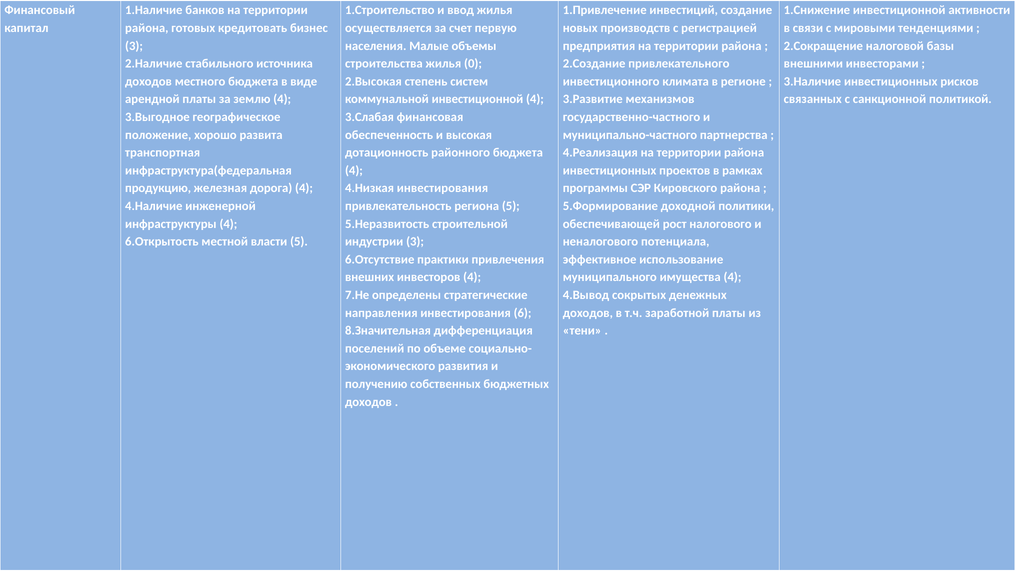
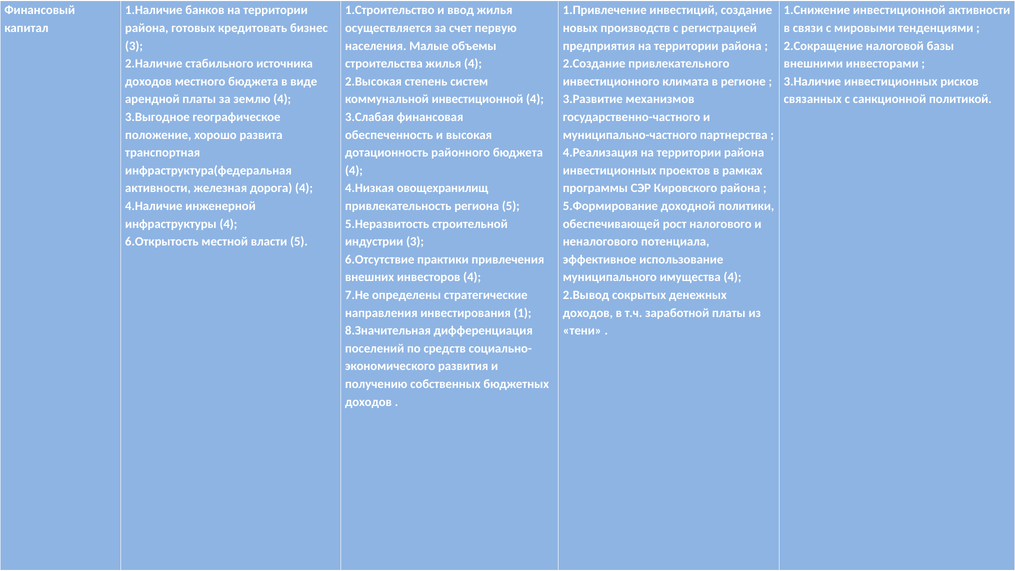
жилья 0: 0 -> 4
продукцию at (158, 188): продукцию -> активности
4.Низкая инвестирования: инвестирования -> овощехранилищ
4.Вывод: 4.Вывод -> 2.Вывод
6: 6 -> 1
объеме: объеме -> средств
